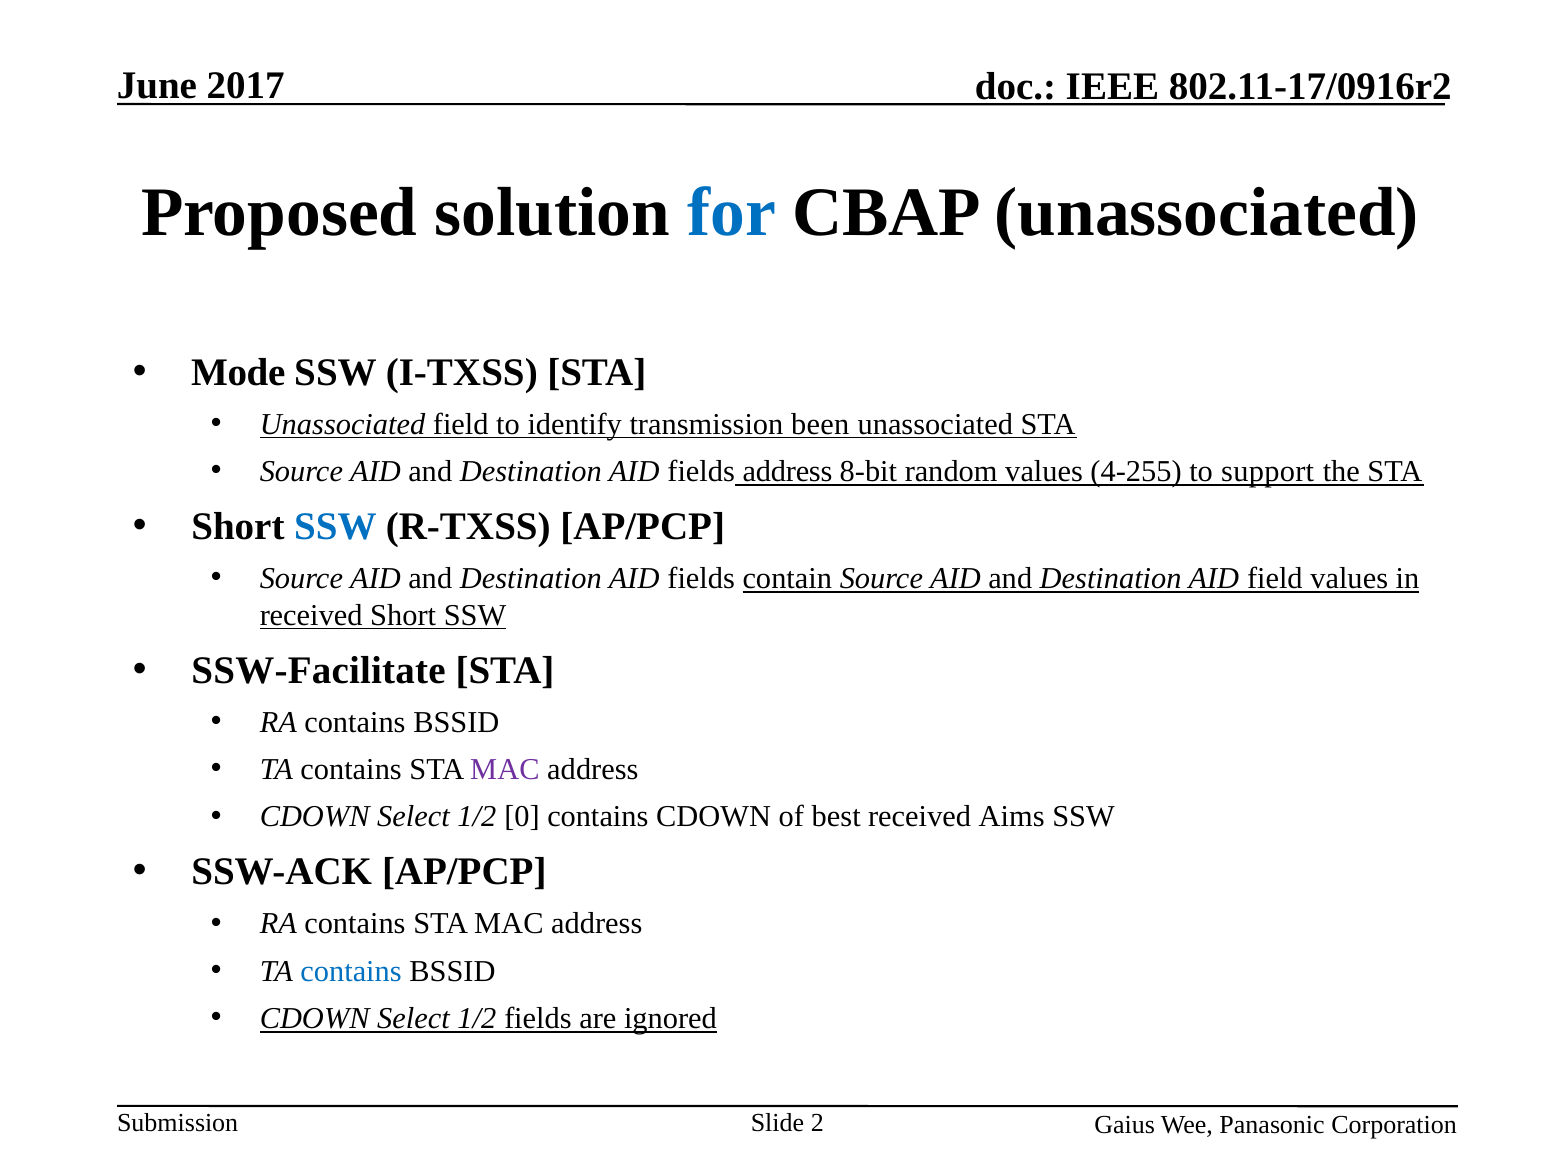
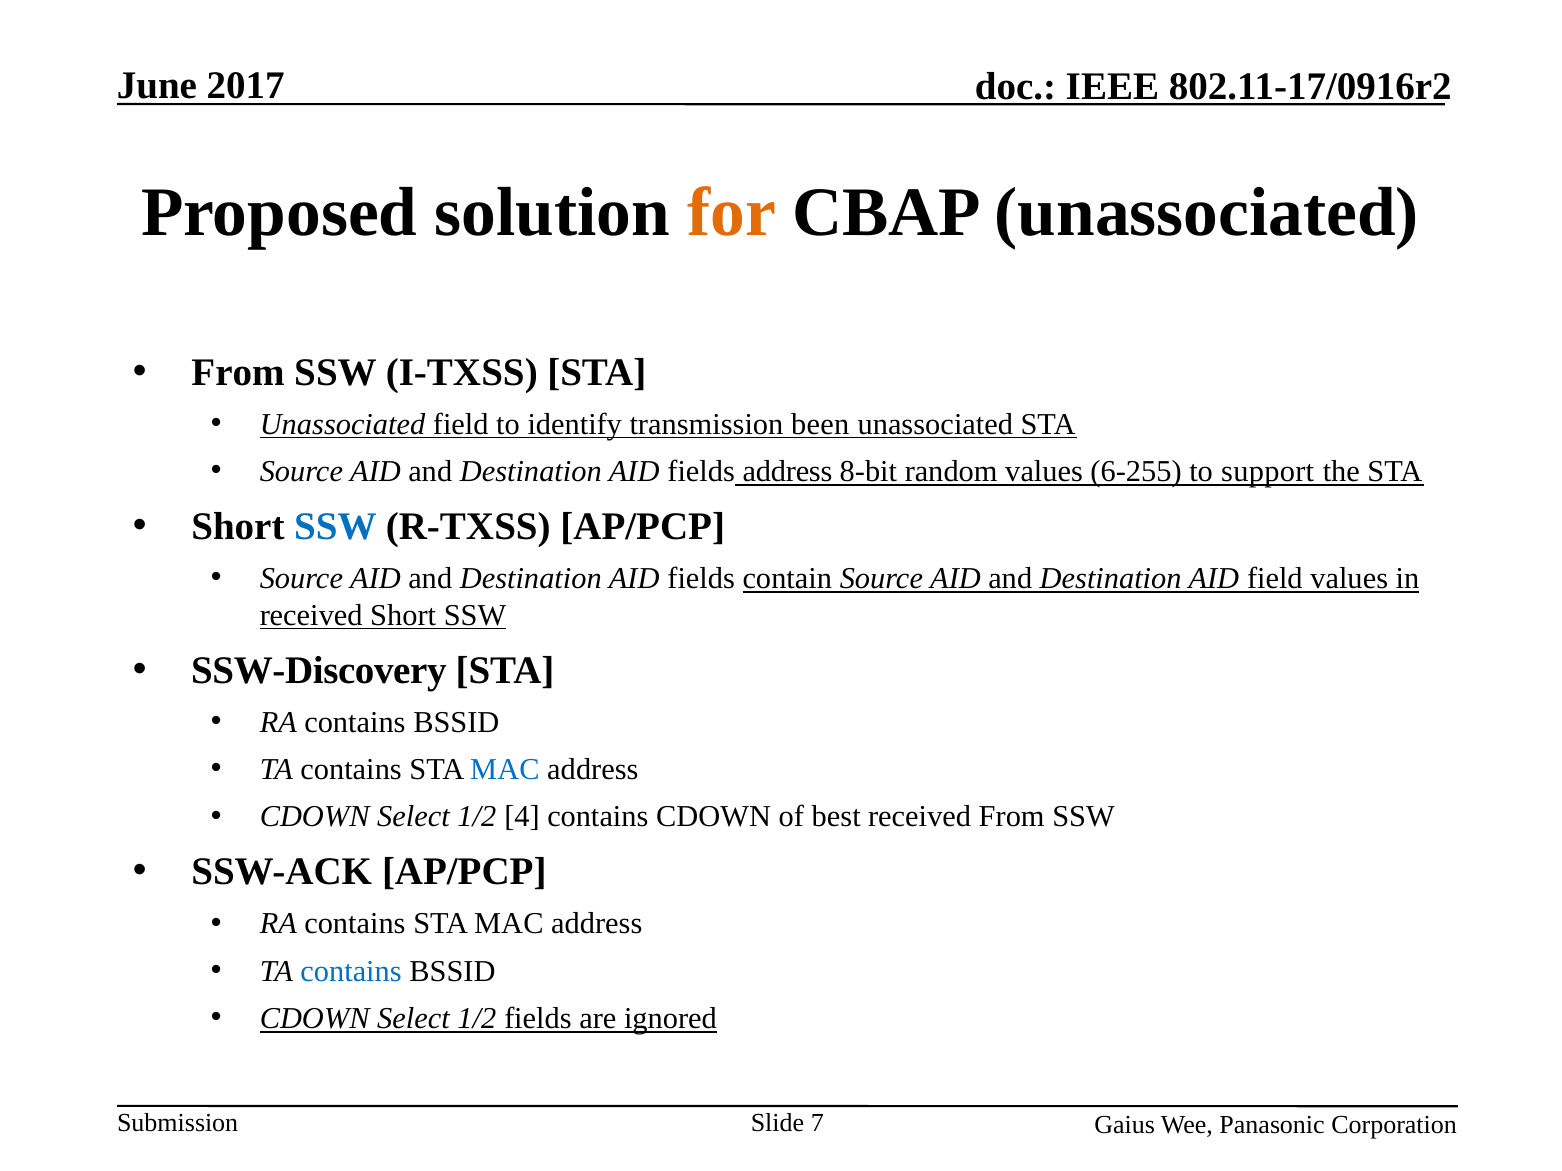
for colour: blue -> orange
Mode at (238, 372): Mode -> From
4-255: 4-255 -> 6-255
SSW-Facilitate: SSW-Facilitate -> SSW-Discovery
MAC at (505, 770) colour: purple -> blue
0: 0 -> 4
received Aims: Aims -> From
2: 2 -> 7
